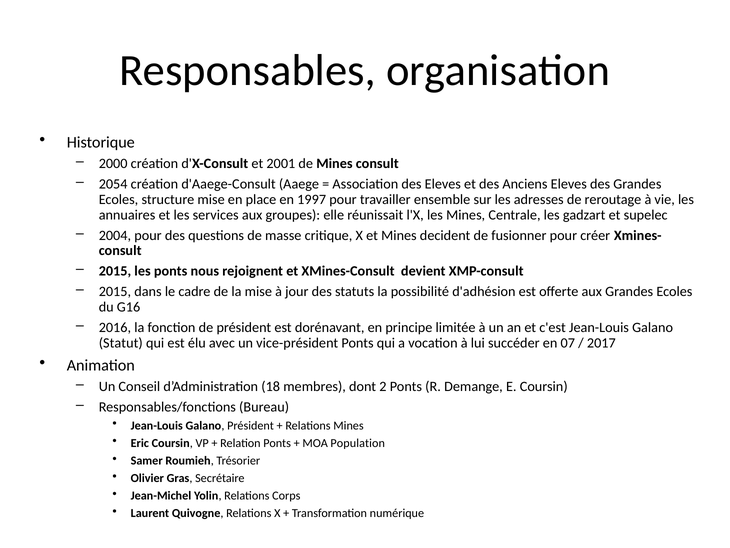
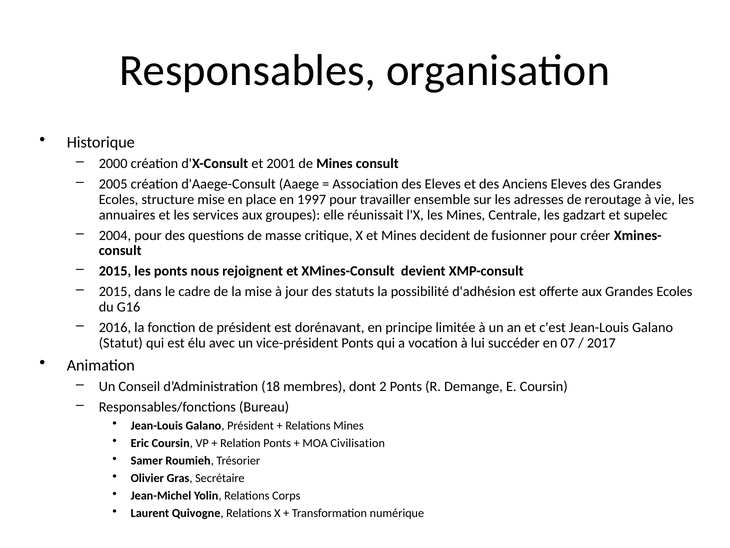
2054: 2054 -> 2005
Population: Population -> Civilisation
